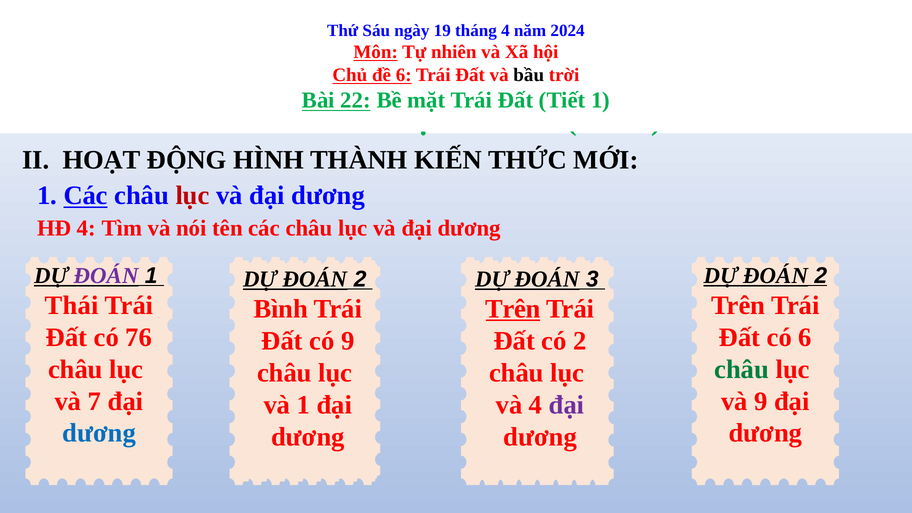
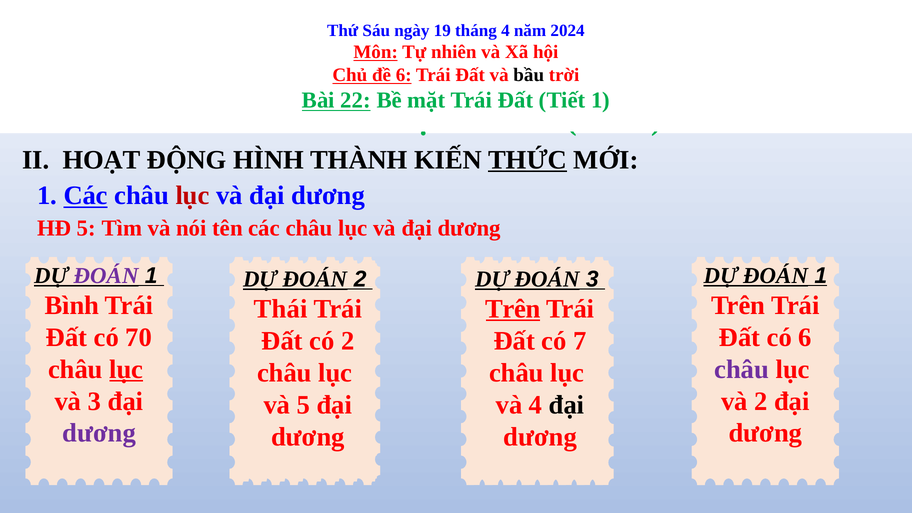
THỨC underline: none -> present
HĐ 4: 4 -> 5
2 at (821, 276): 2 -> 1
Thái: Thái -> Bình
Bình: Bình -> Thái
76: 76 -> 70
có 9: 9 -> 2
có 2: 2 -> 7
lục at (126, 369) underline: none -> present
châu at (742, 369) colour: green -> purple
và 7: 7 -> 3
và 9: 9 -> 2
và 1: 1 -> 5
đại at (567, 405) colour: purple -> black
dương at (99, 433) colour: blue -> purple
